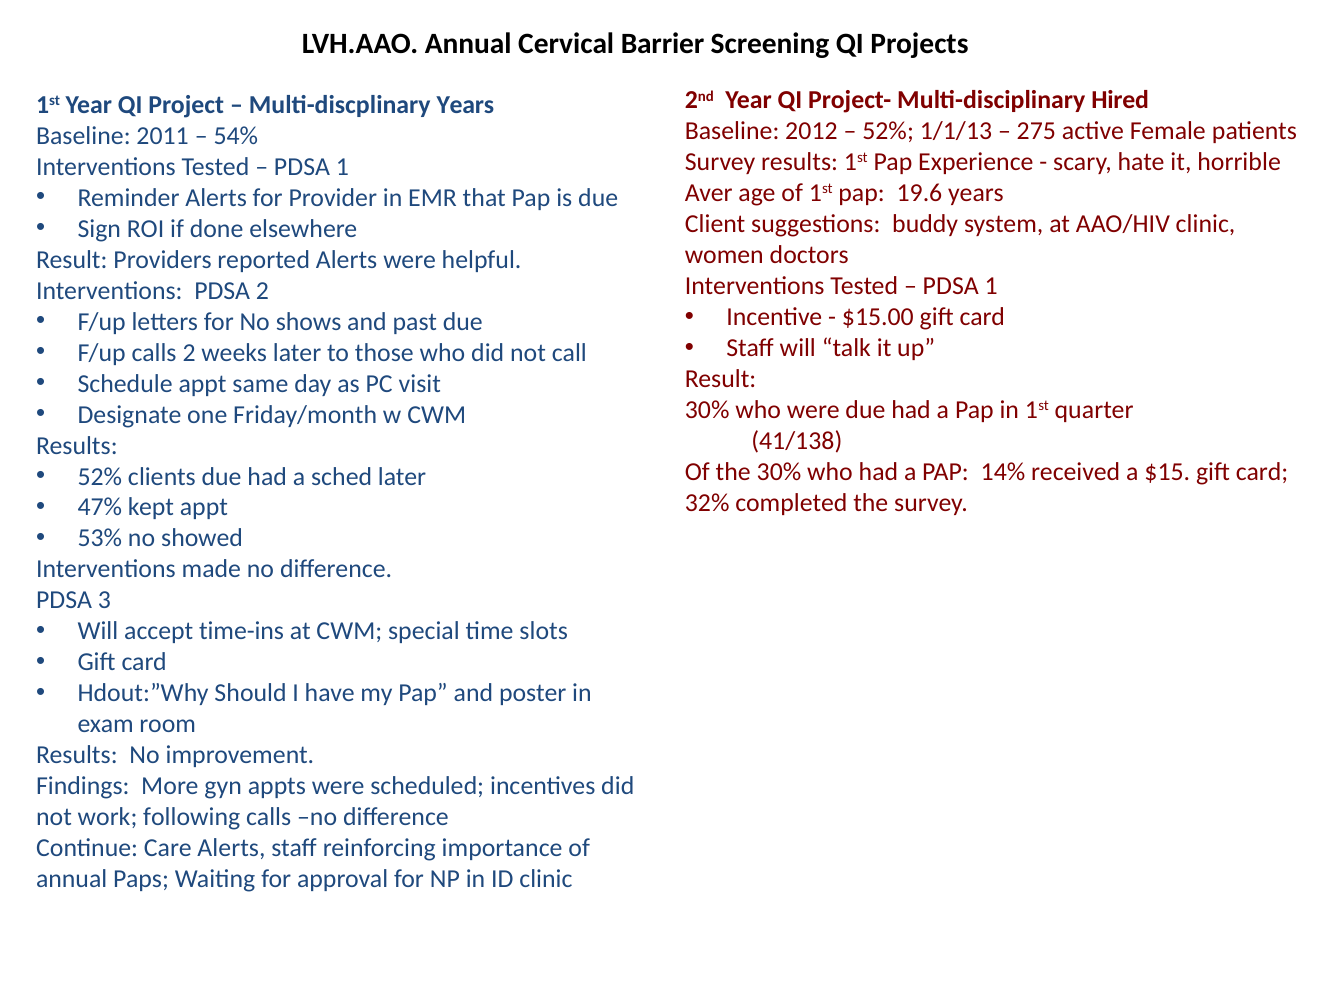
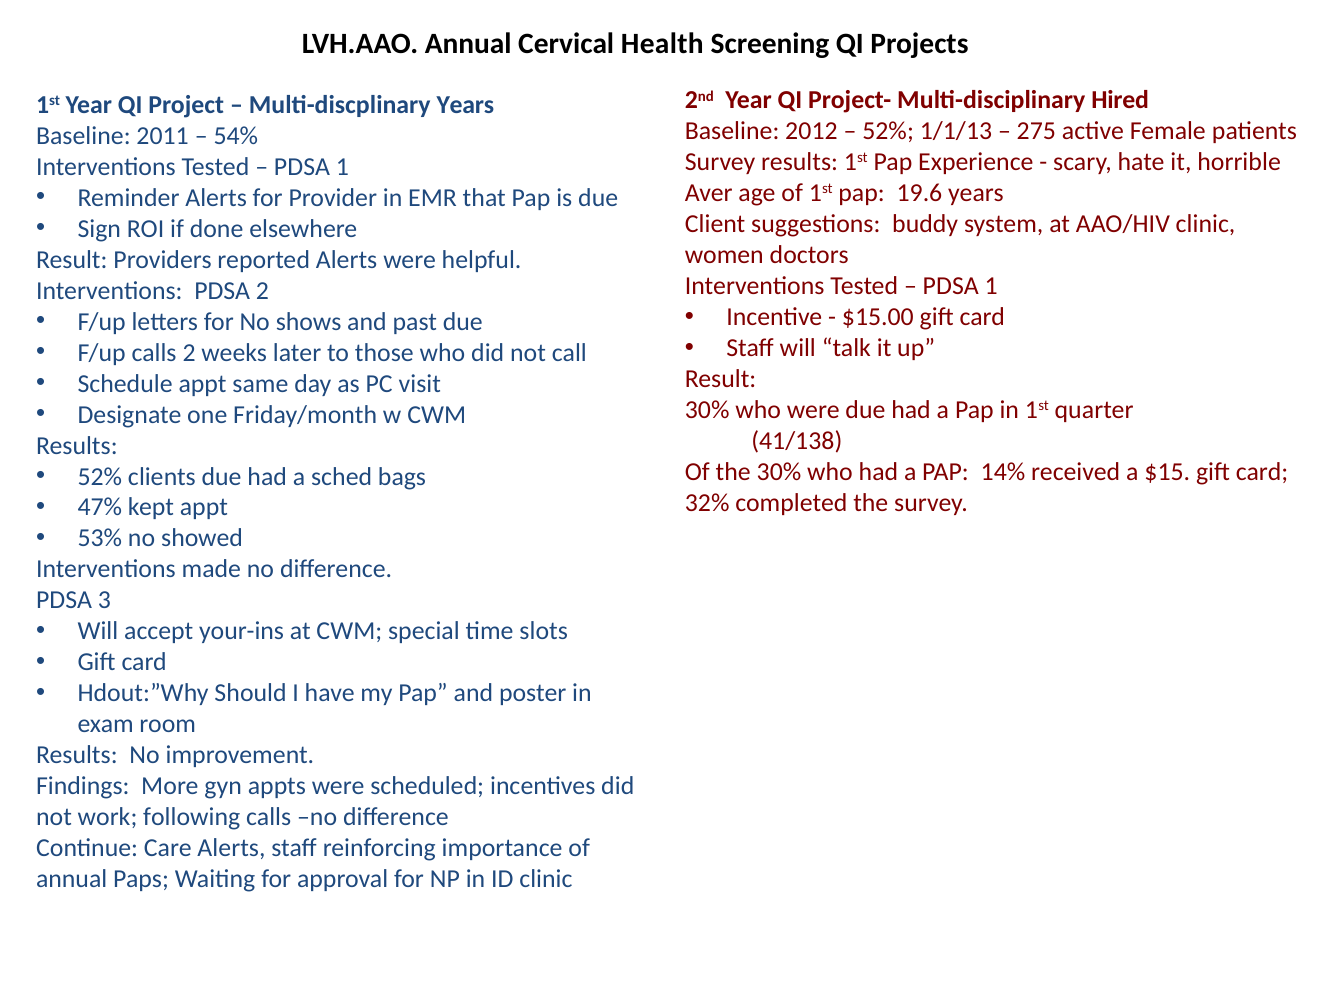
Barrier: Barrier -> Health
sched later: later -> bags
time-ins: time-ins -> your-ins
